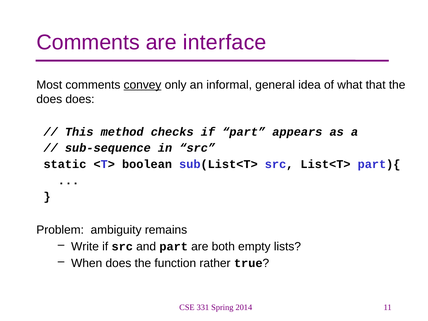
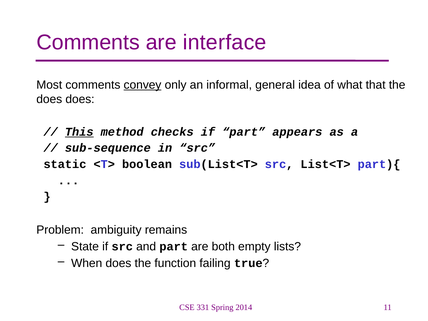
This underline: none -> present
Write: Write -> State
rather: rather -> failing
